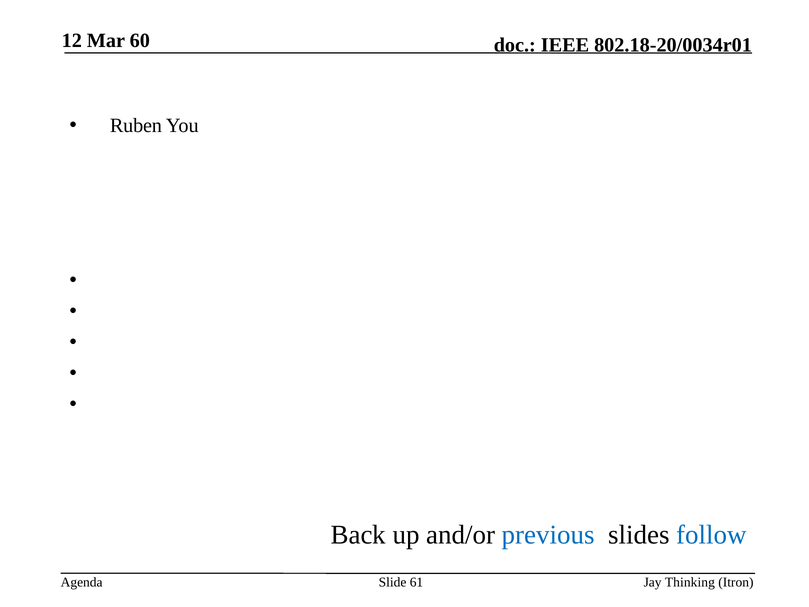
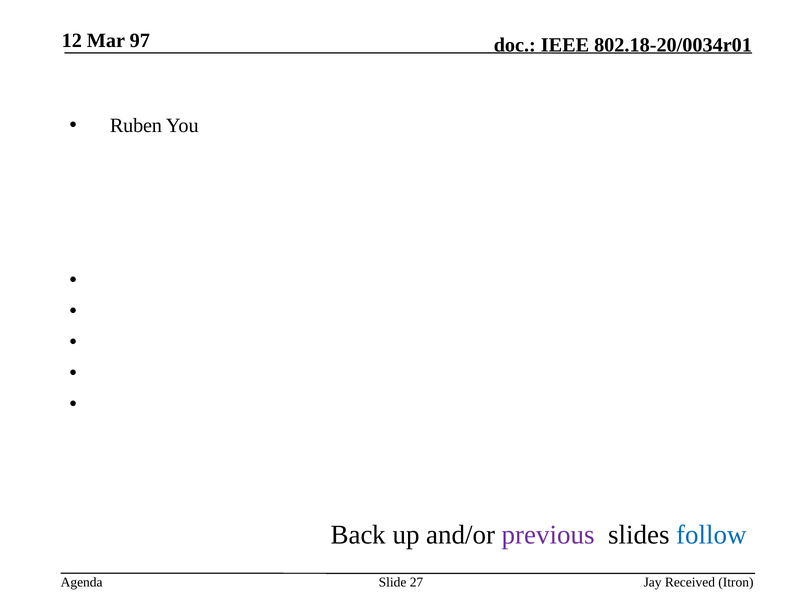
60: 60 -> 97
previous colour: blue -> purple
61: 61 -> 27
Thinking: Thinking -> Received
